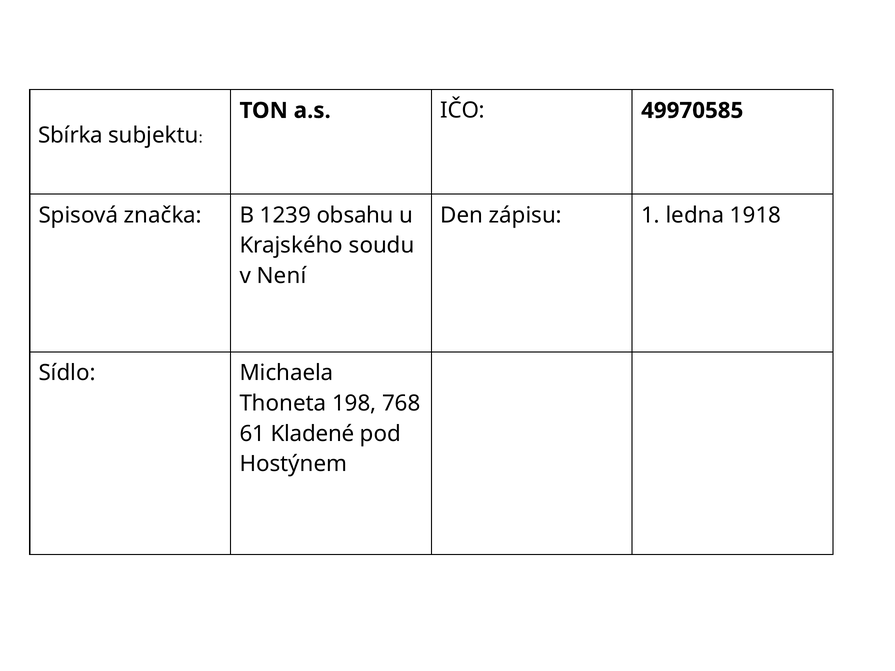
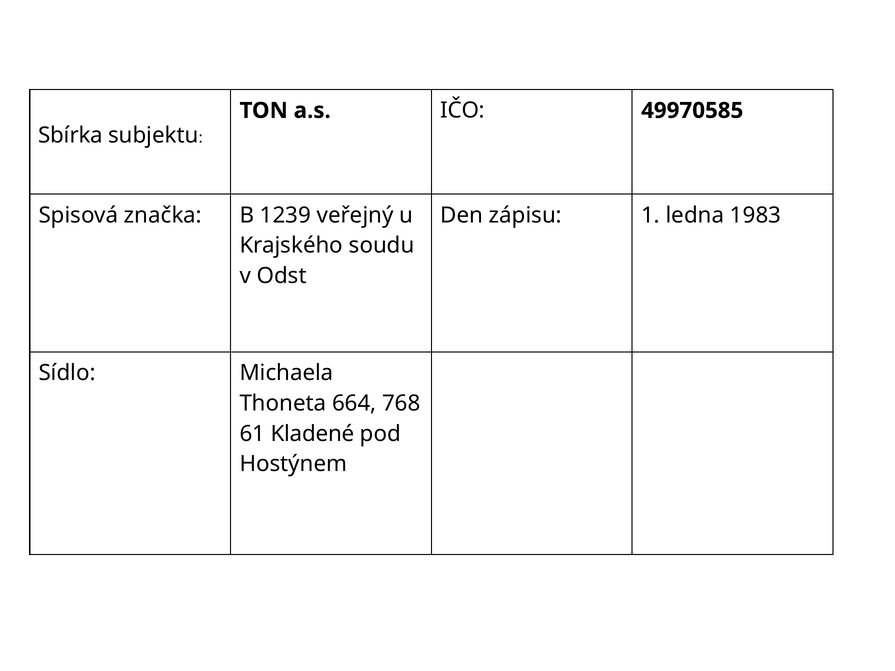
obsahu: obsahu -> veřejný
1918: 1918 -> 1983
Není: Není -> Odst
198: 198 -> 664
